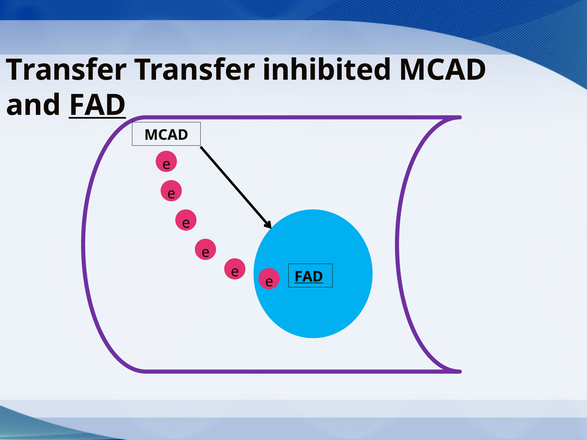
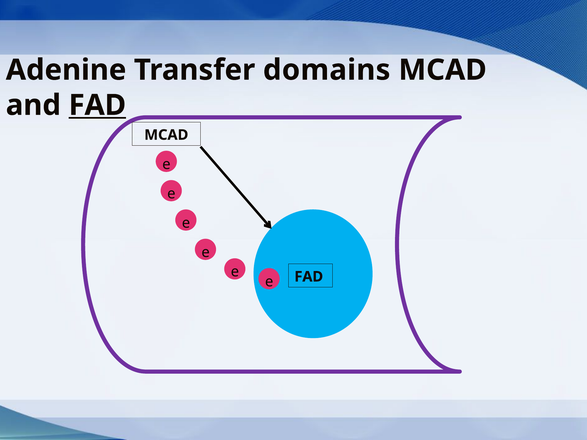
Transfer at (66, 70): Transfer -> Adenine
inhibited: inhibited -> domains
FAD at (309, 277) underline: present -> none
